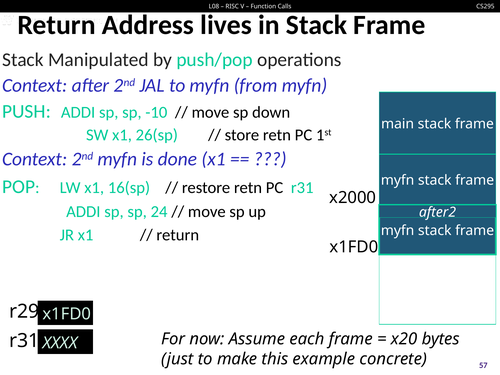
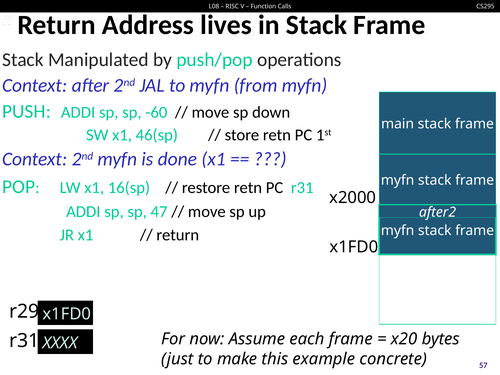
-10: -10 -> -60
26(sp: 26(sp -> 46(sp
24: 24 -> 47
